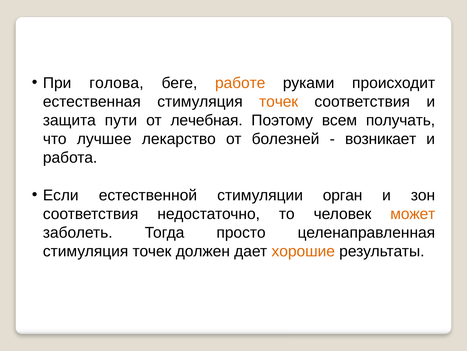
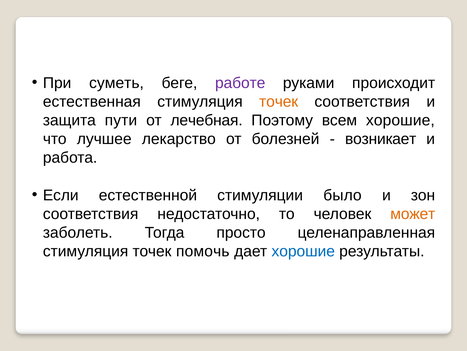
голова: голова -> суметь
работе colour: orange -> purple
всем получать: получать -> хорошие
орган: орган -> было
должен: должен -> помочь
хорошие at (303, 251) colour: orange -> blue
